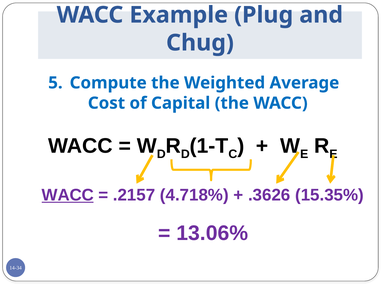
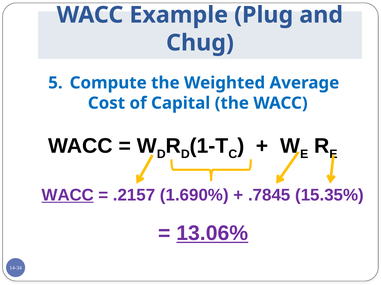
4.718%: 4.718% -> 1.690%
.3626: .3626 -> .7845
13.06% underline: none -> present
